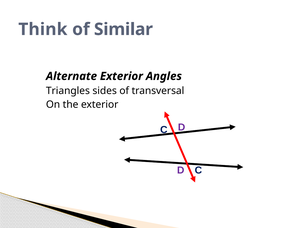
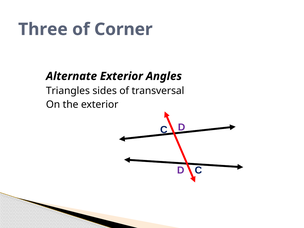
Think: Think -> Three
Similar: Similar -> Corner
